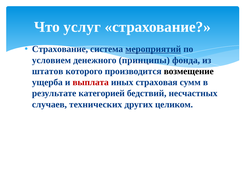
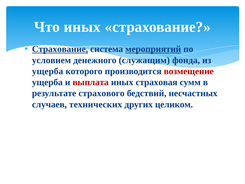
Что услуг: услуг -> иных
Страхование at (60, 49) underline: none -> present
принципы: принципы -> служащим
штатов at (48, 71): штатов -> ущерба
возмещение colour: black -> red
категорией: категорией -> страхового
